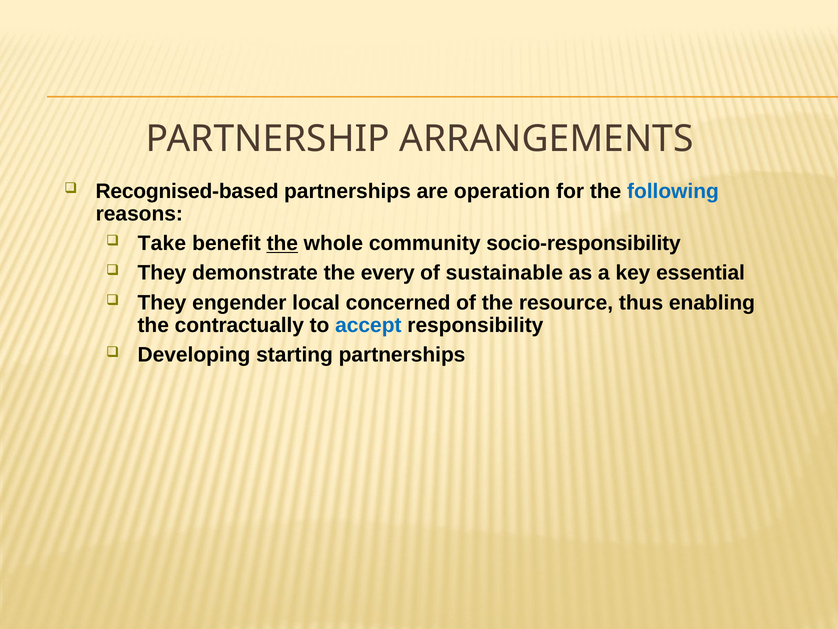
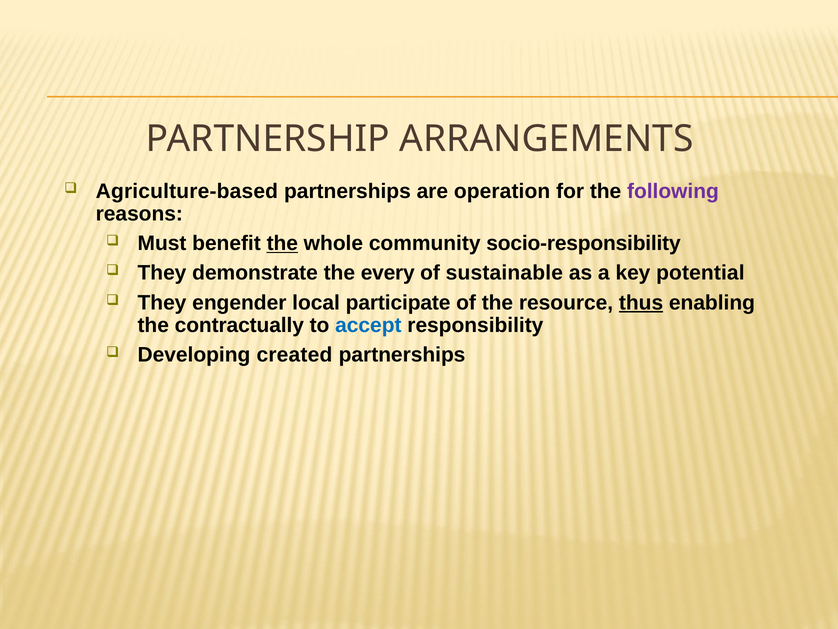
Recognised-based: Recognised-based -> Agriculture-based
following colour: blue -> purple
Take: Take -> Must
essential: essential -> potential
concerned: concerned -> participate
thus underline: none -> present
starting: starting -> created
